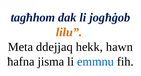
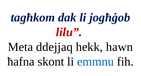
tagħhom: tagħhom -> tagħkom
lilu colour: orange -> red
jisma: jisma -> skont
